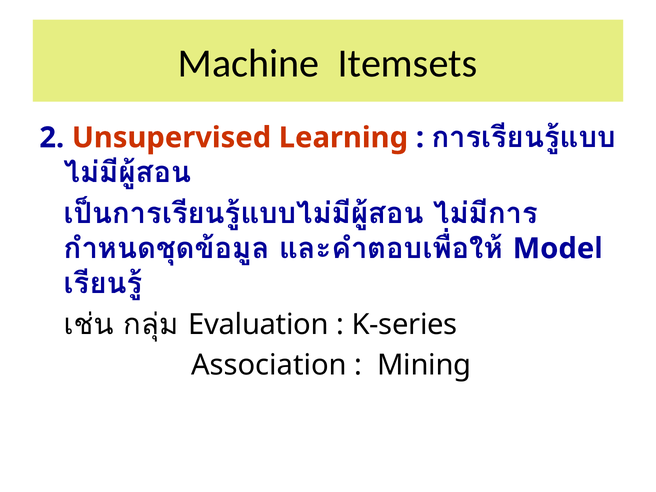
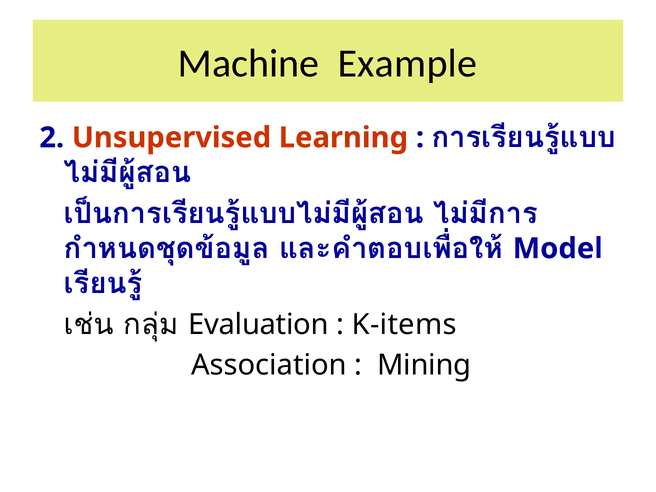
Itemsets: Itemsets -> Example
K-series: K-series -> K-items
